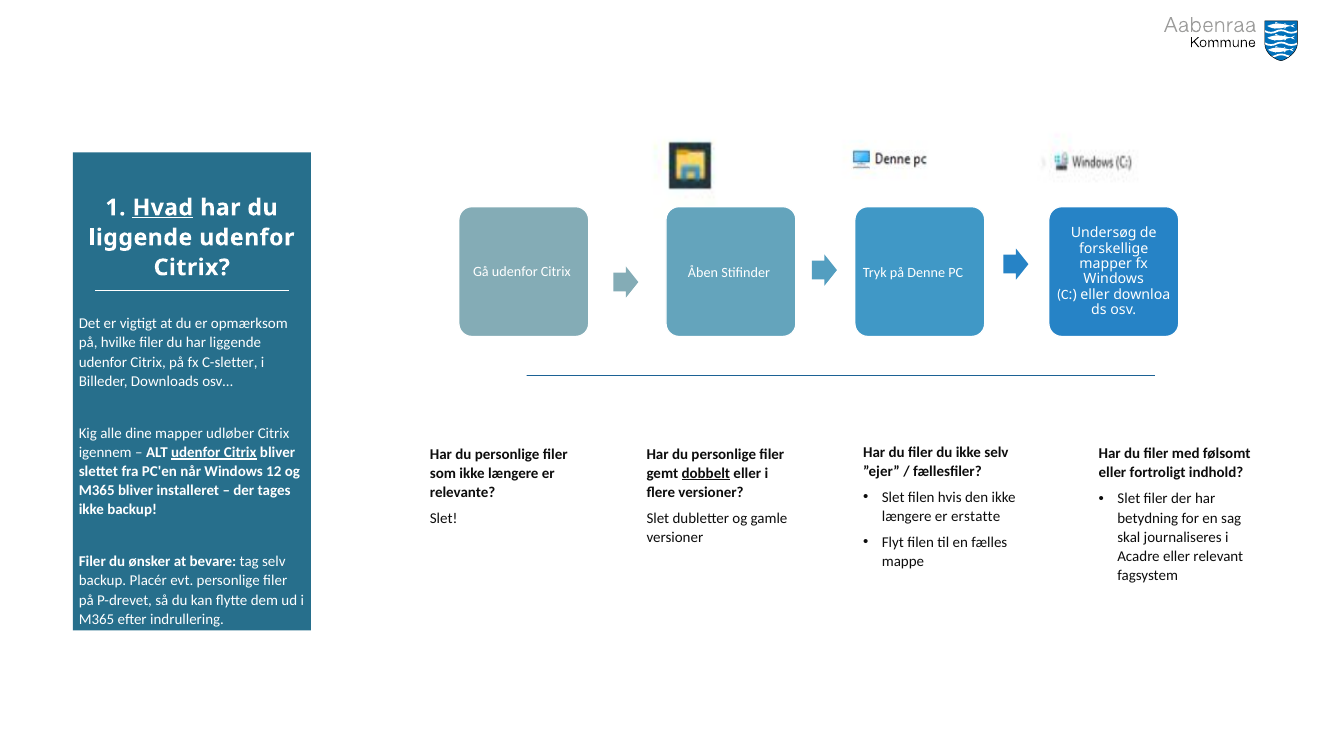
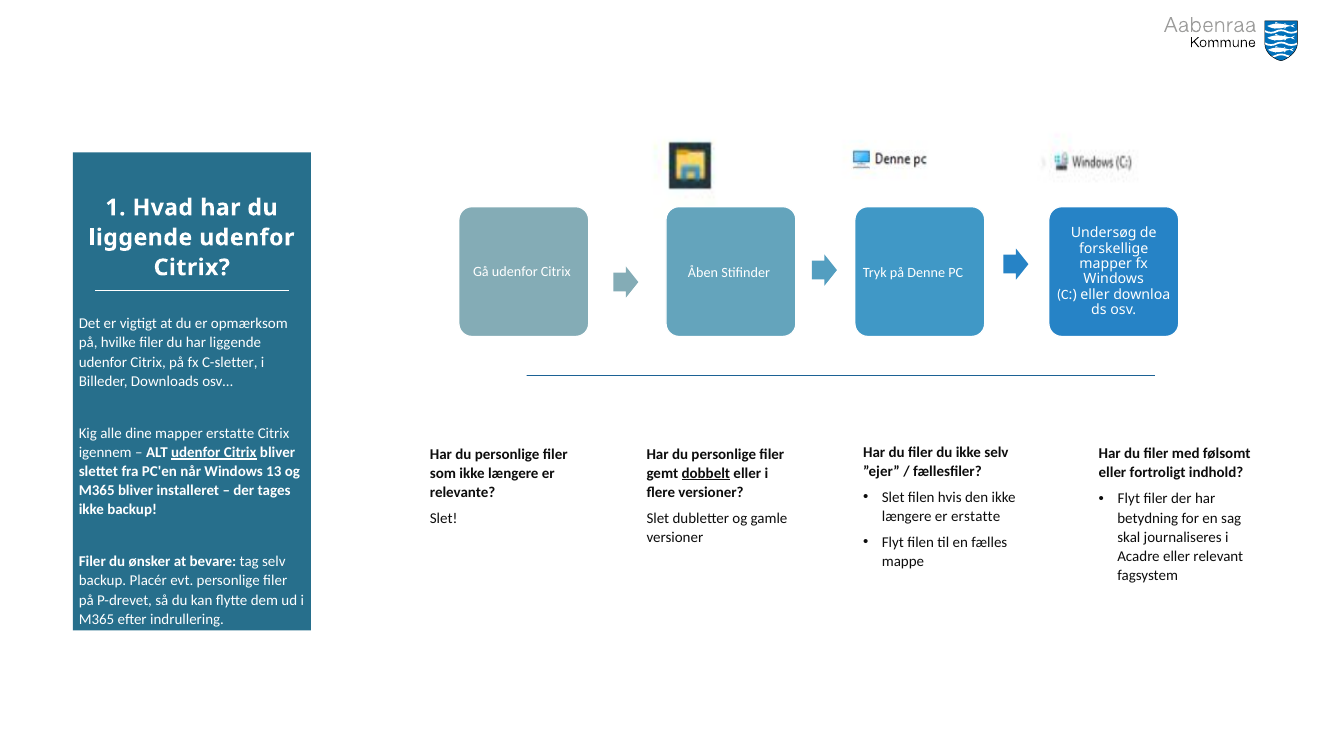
Hvad underline: present -> none
mapper udløber: udløber -> erstatte
12: 12 -> 13
Slet at (1129, 499): Slet -> Flyt
